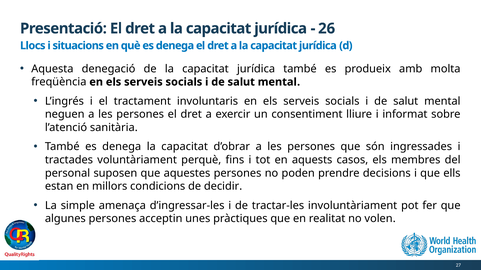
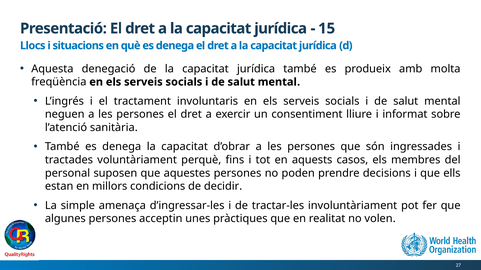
26: 26 -> 15
